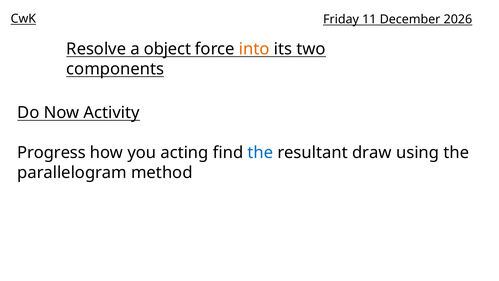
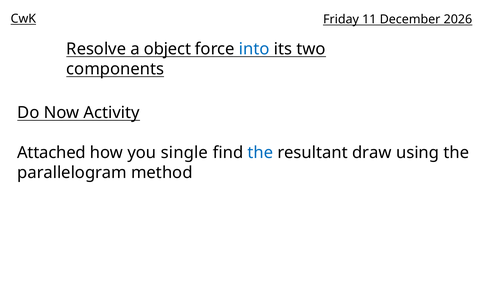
into colour: orange -> blue
Progress: Progress -> Attached
acting: acting -> single
